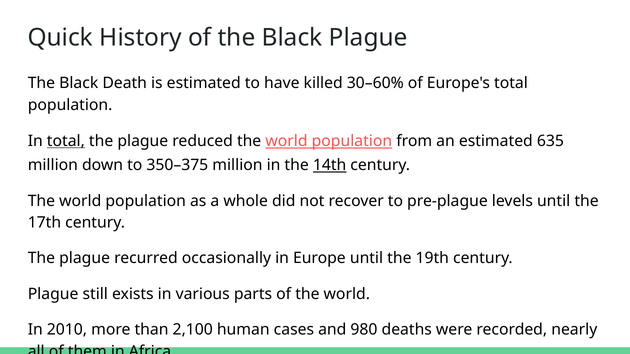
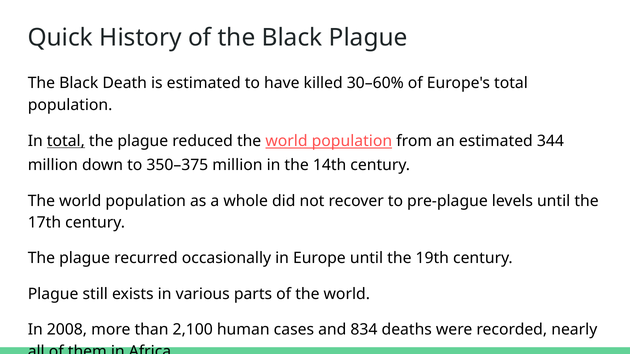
635: 635 -> 344
14th underline: present -> none
2010: 2010 -> 2008
980: 980 -> 834
